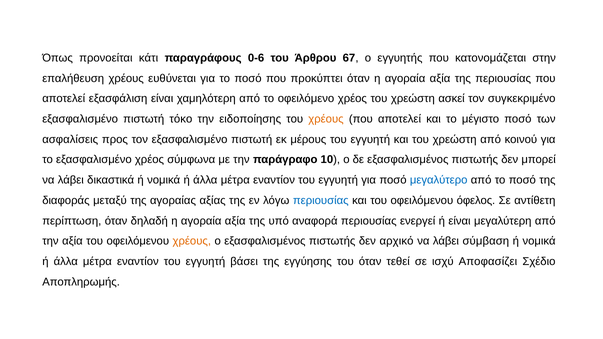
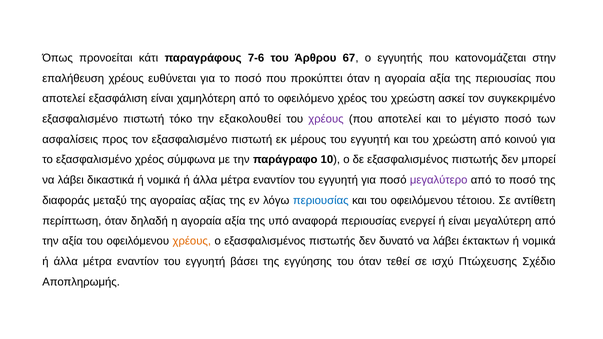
0-6: 0-6 -> 7-6
ειδοποίησης: ειδοποίησης -> εξακολουθεί
χρέους at (326, 119) colour: orange -> purple
μεγαλύτερο colour: blue -> purple
όφελος: όφελος -> τέτοιου
αρχικό: αρχικό -> δυνατό
σύμβαση: σύμβαση -> έκτακτων
Αποφασίζει: Αποφασίζει -> Πτώχευσης
